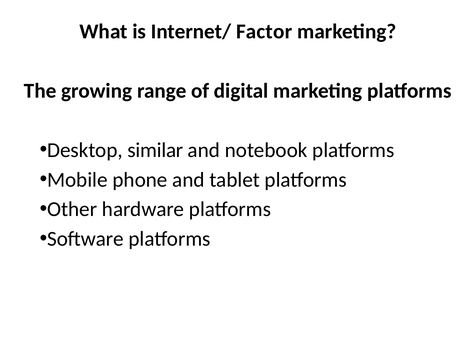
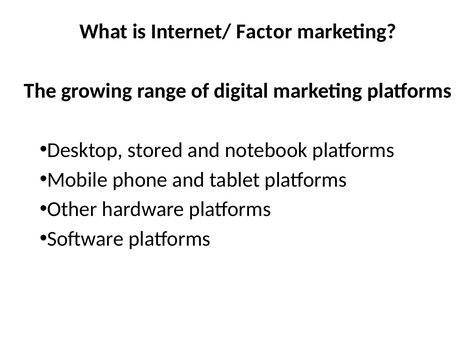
similar: similar -> stored
